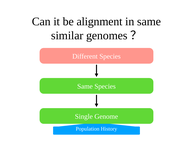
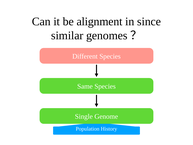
in same: same -> since
